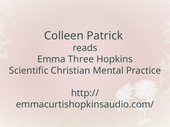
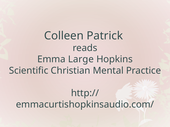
Three: Three -> Large
